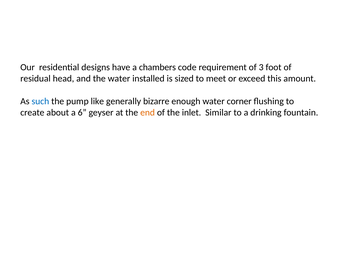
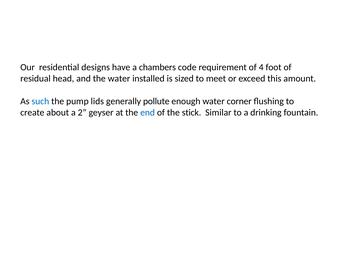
3: 3 -> 4
like: like -> lids
bizarre: bizarre -> pollute
6: 6 -> 2
end colour: orange -> blue
inlet: inlet -> stick
